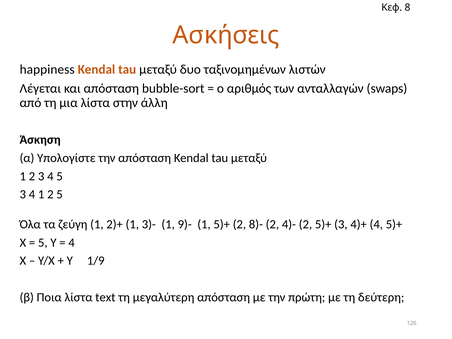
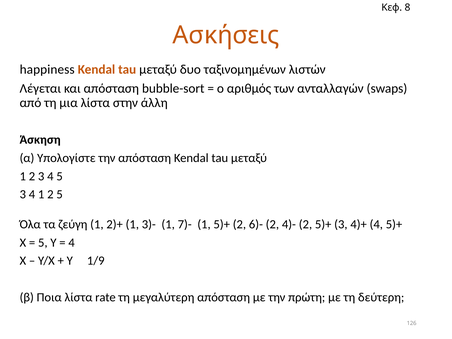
9)-: 9)- -> 7)-
8)-: 8)- -> 6)-
text: text -> rate
